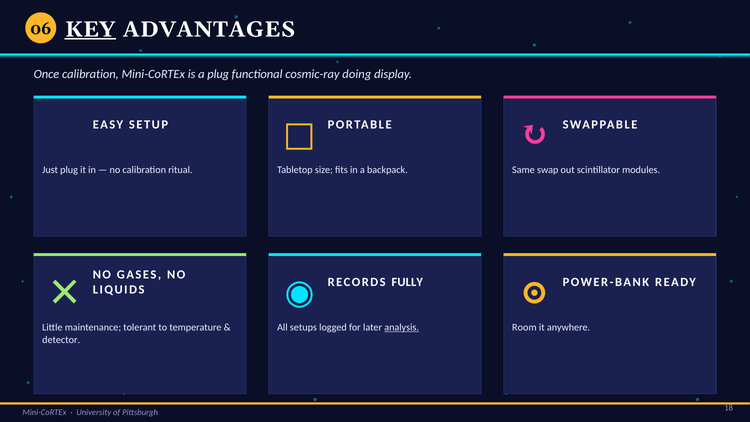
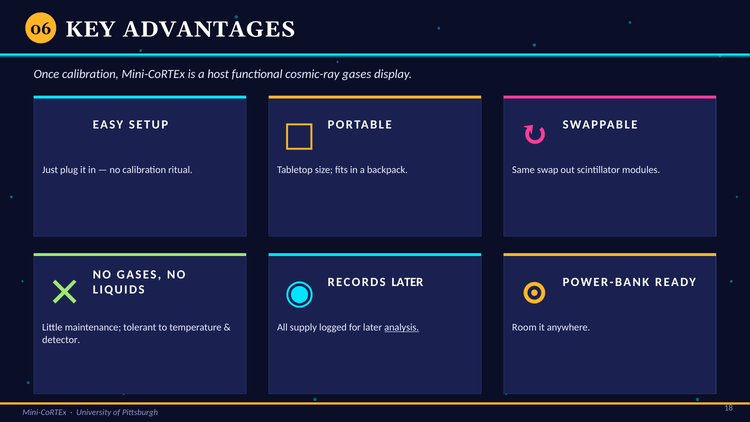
KEY underline: present -> none
a plug: plug -> host
cosmic-ray doing: doing -> gases
RECORDS FULLY: FULLY -> LATER
setups: setups -> supply
